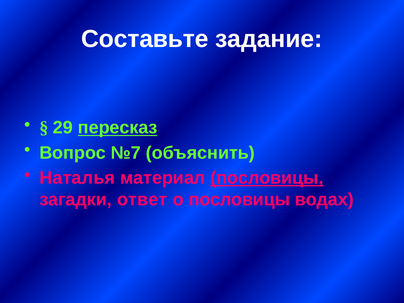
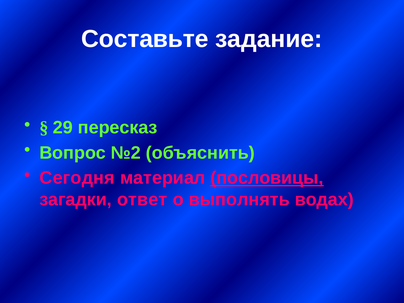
пересказ underline: present -> none
№7: №7 -> №2
Наталья: Наталья -> Сегодня
о пословицы: пословицы -> выполнять
